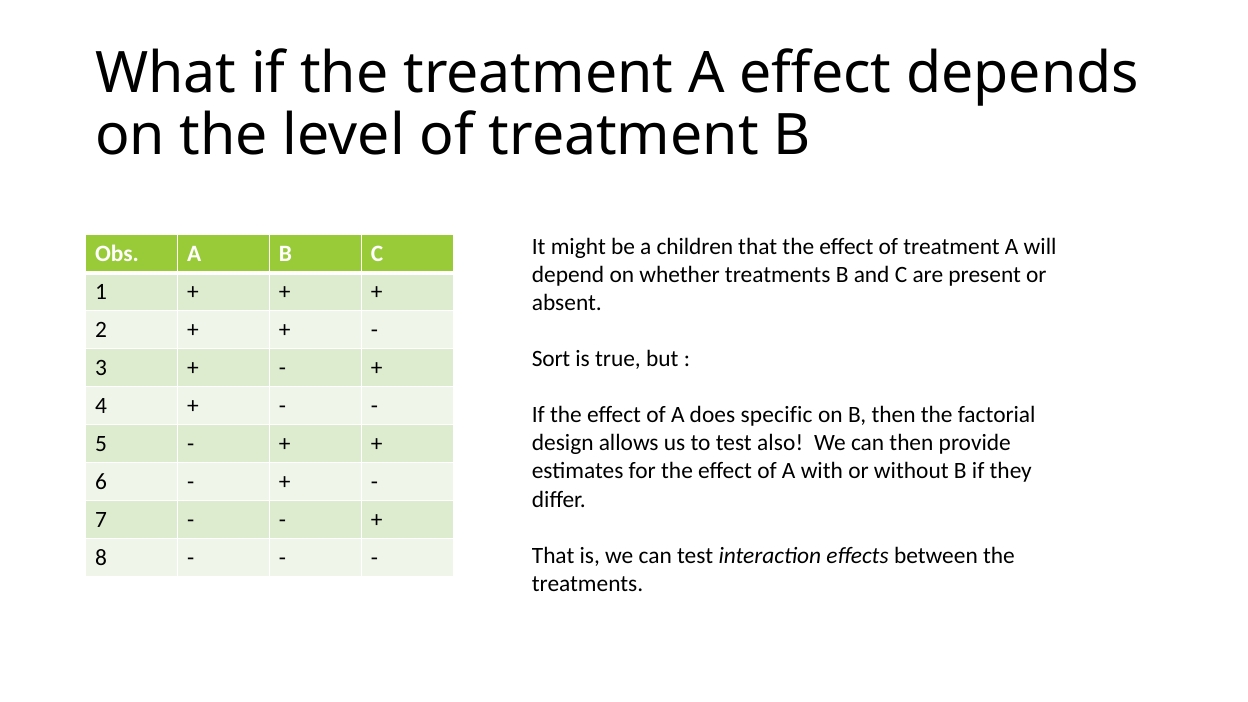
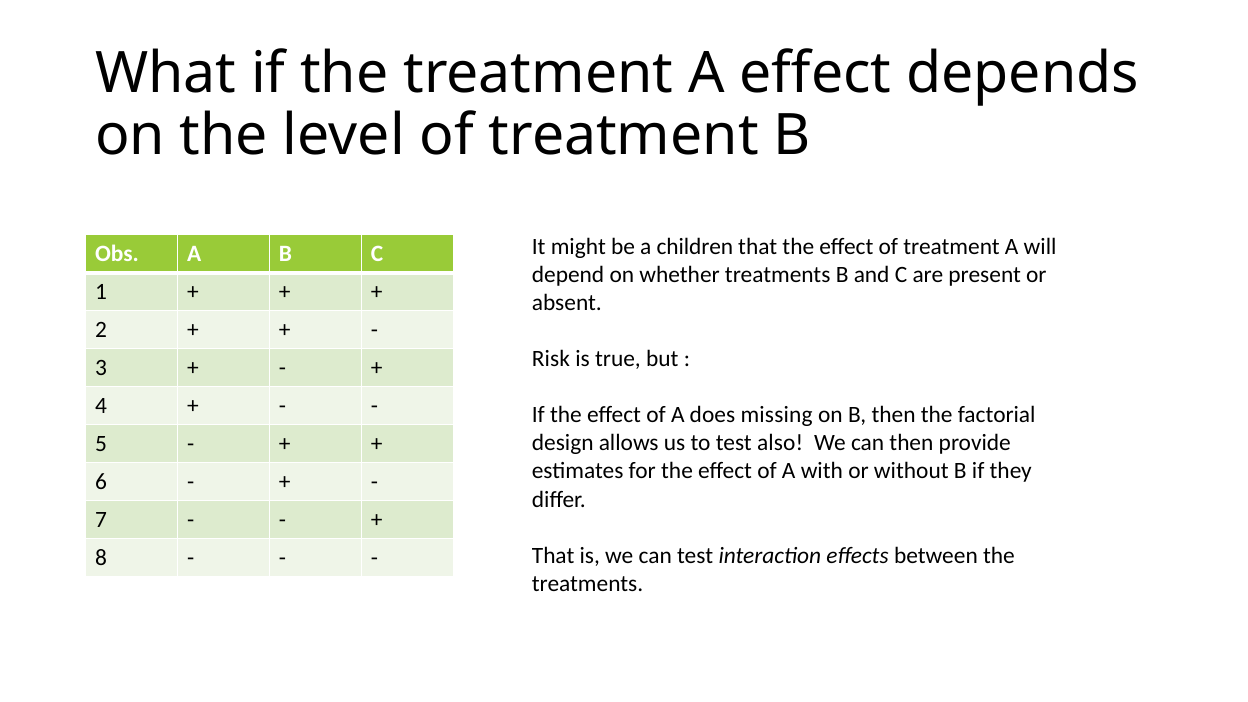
Sort: Sort -> Risk
specific: specific -> missing
